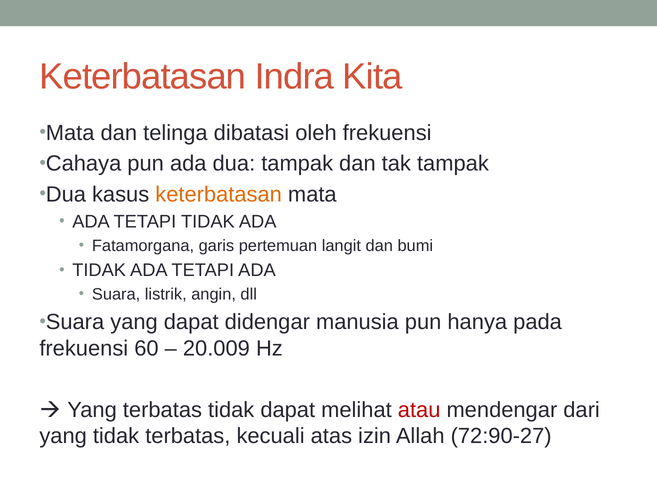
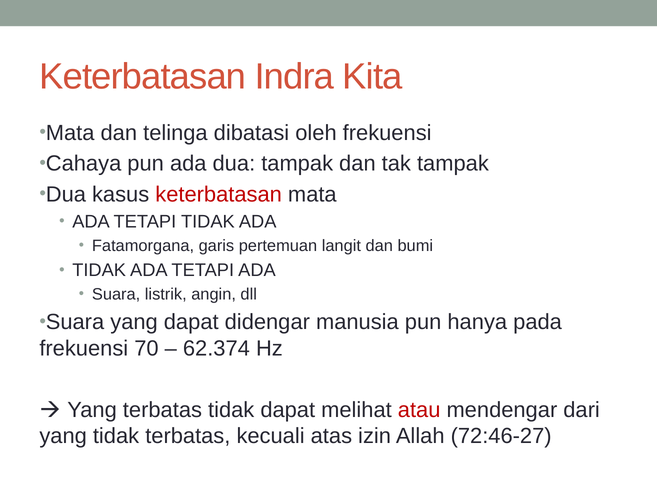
keterbatasan at (219, 194) colour: orange -> red
60: 60 -> 70
20.009: 20.009 -> 62.374
72:90-27: 72:90-27 -> 72:46-27
